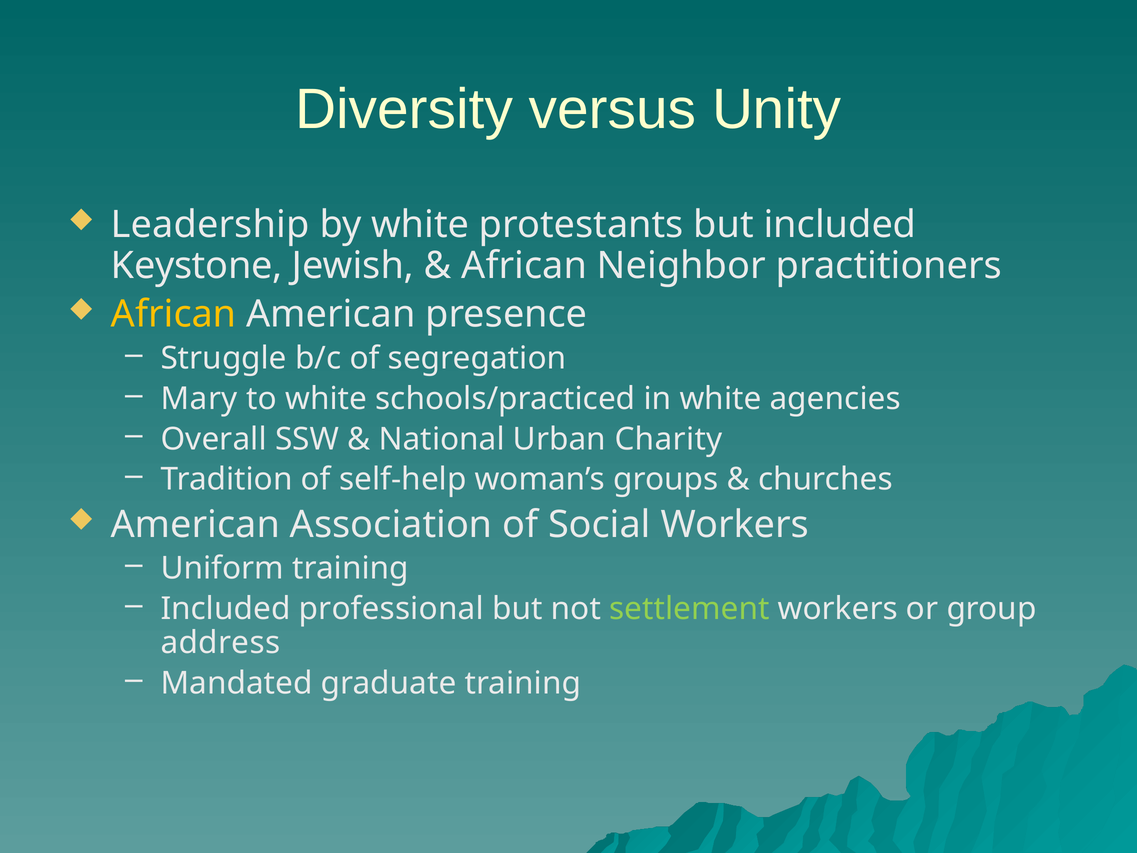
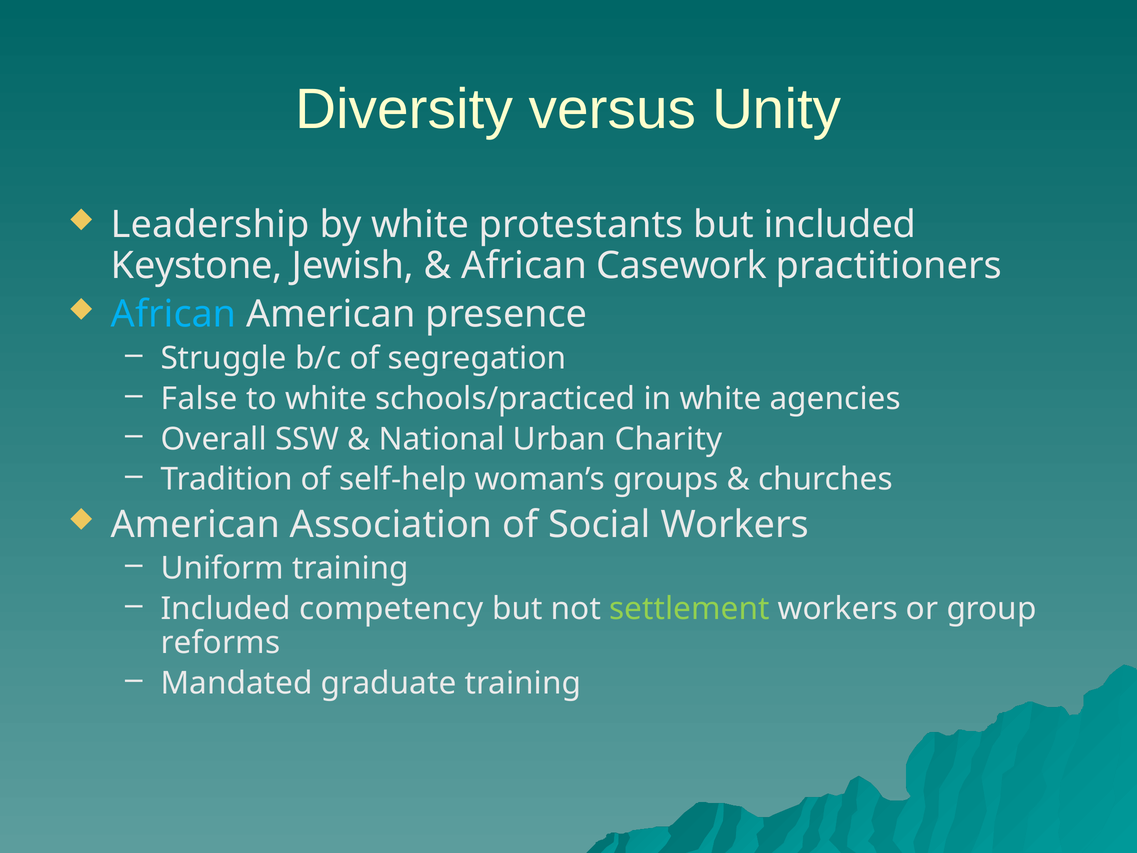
Neighbor: Neighbor -> Casework
African at (174, 314) colour: yellow -> light blue
Mary: Mary -> False
professional: professional -> competency
address: address -> reforms
